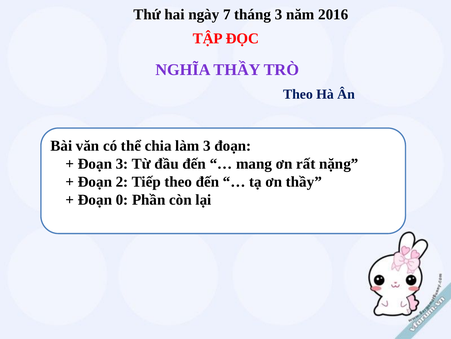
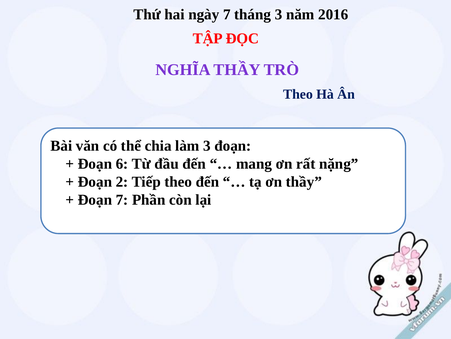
Đoạn 3: 3 -> 6
Đoạn 0: 0 -> 7
